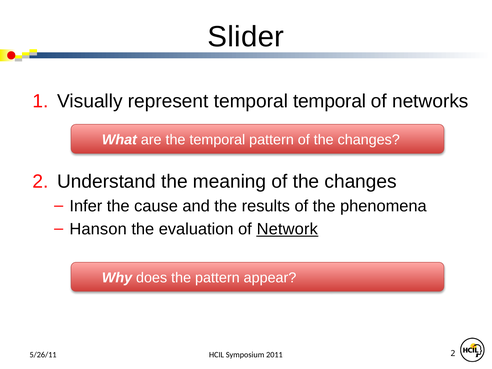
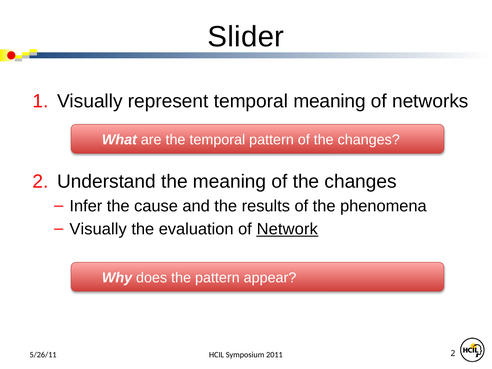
temporal temporal: temporal -> meaning
Hanson at (98, 229): Hanson -> Visually
